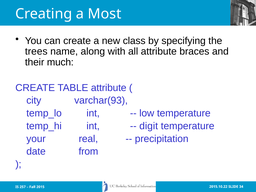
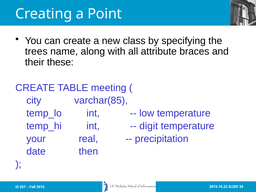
Most: Most -> Point
much: much -> these
TABLE attribute: attribute -> meeting
varchar(93: varchar(93 -> varchar(85
from: from -> then
